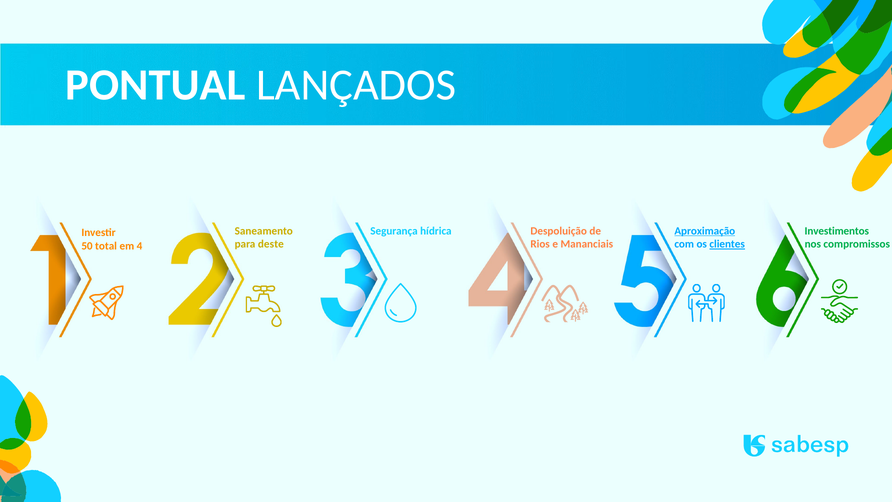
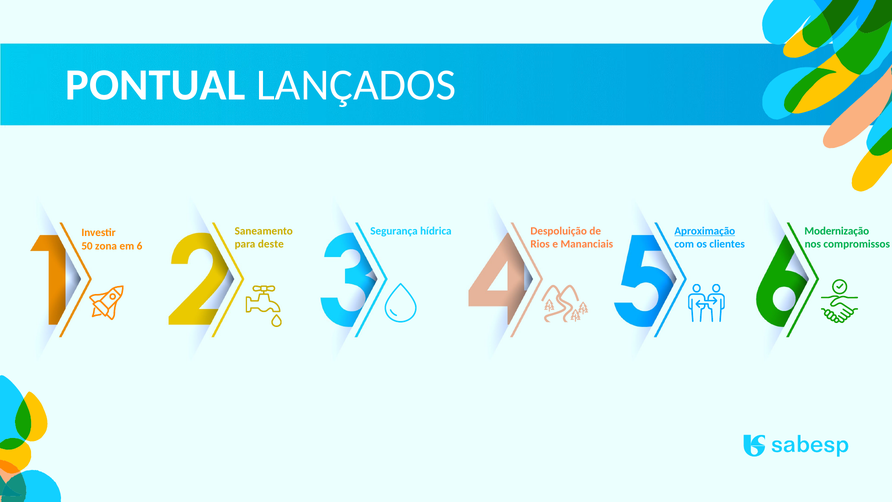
Investimentos: Investimentos -> Modernização
clientes underline: present -> none
total: total -> zona
4: 4 -> 6
